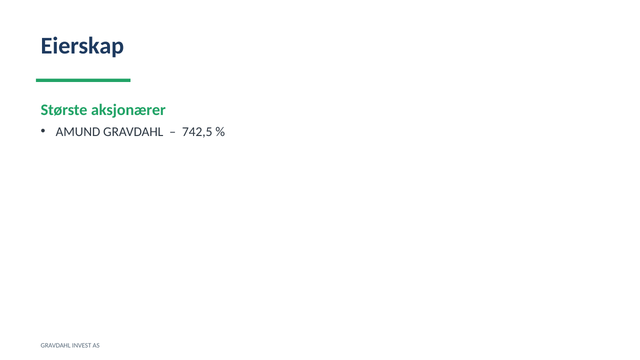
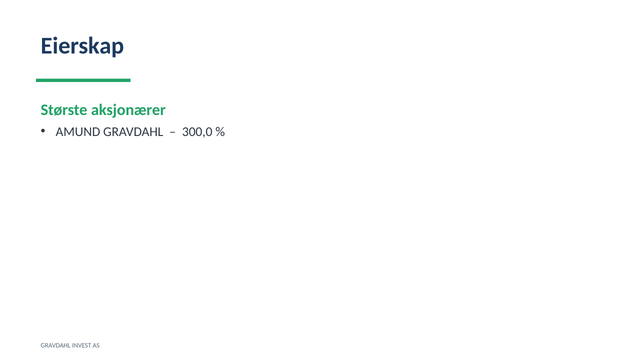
742,5: 742,5 -> 300,0
